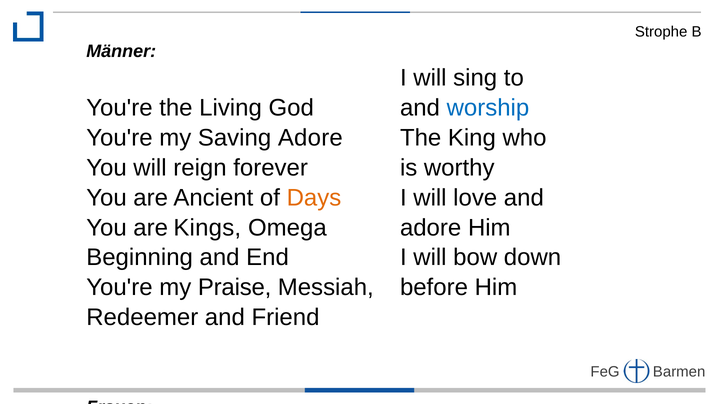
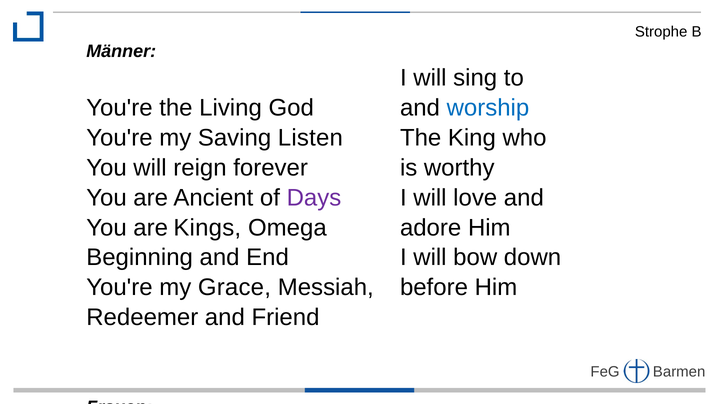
Saving Adore: Adore -> Listen
Days colour: orange -> purple
Praise: Praise -> Grace
